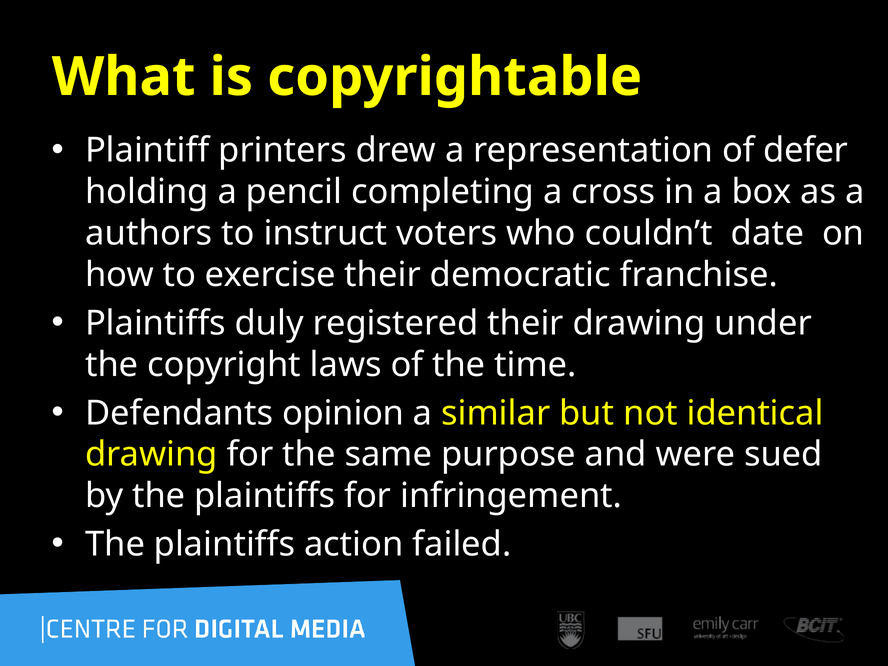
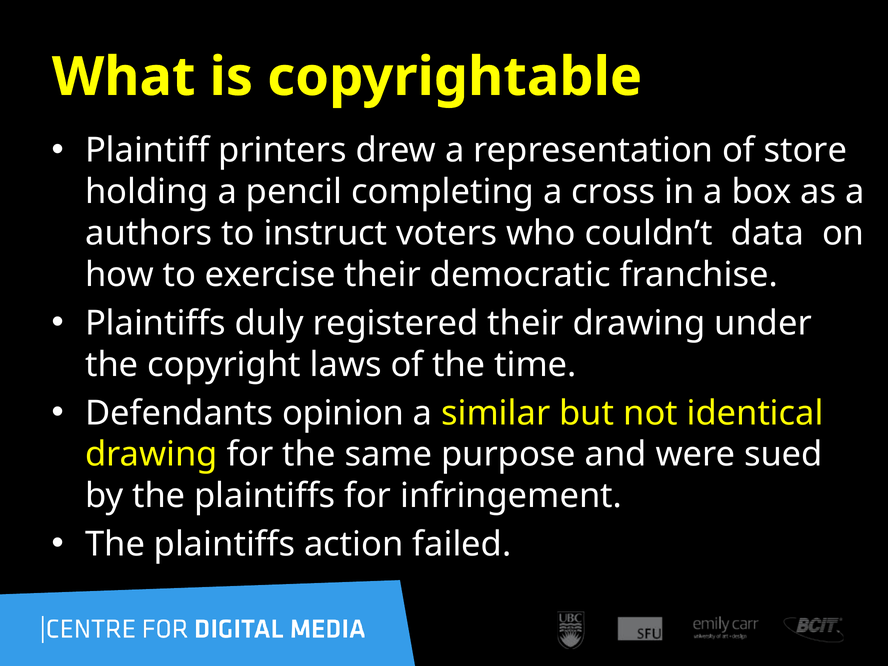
defer: defer -> store
date: date -> data
